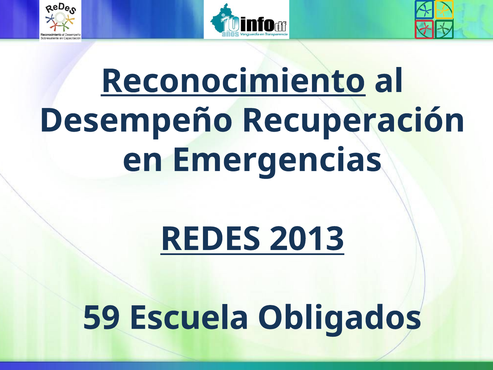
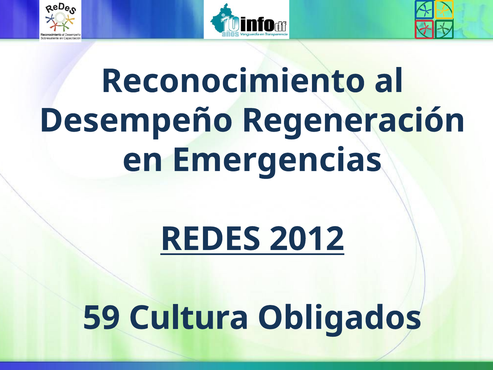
Reconocimiento underline: present -> none
Recuperación: Recuperación -> Regeneración
2013: 2013 -> 2012
Escuela: Escuela -> Cultura
